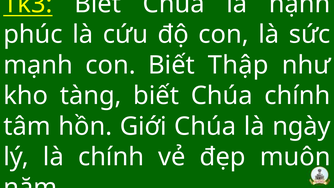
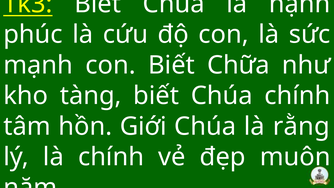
Thập: Thập -> Chữa
ngày: ngày -> rằng
